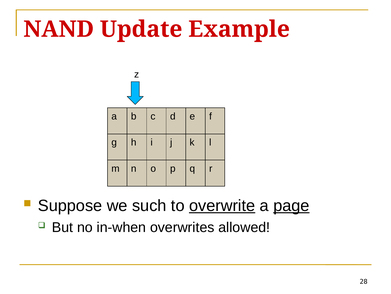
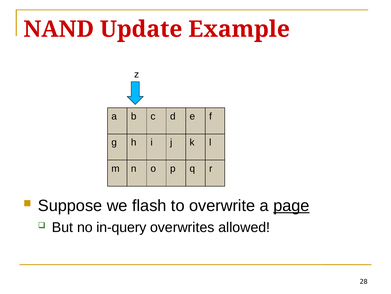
such: such -> flash
overwrite underline: present -> none
in-when: in-when -> in-query
